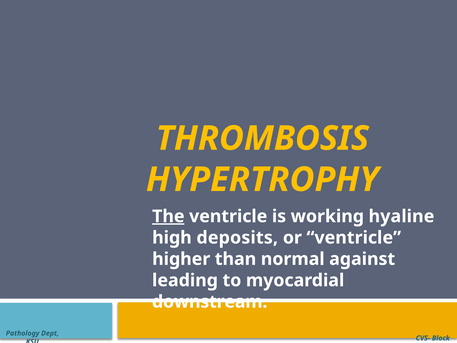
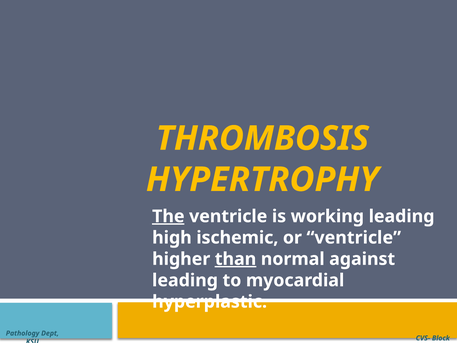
working hyaline: hyaline -> leading
deposits: deposits -> ischemic
than underline: none -> present
downstream: downstream -> hyperplastic
